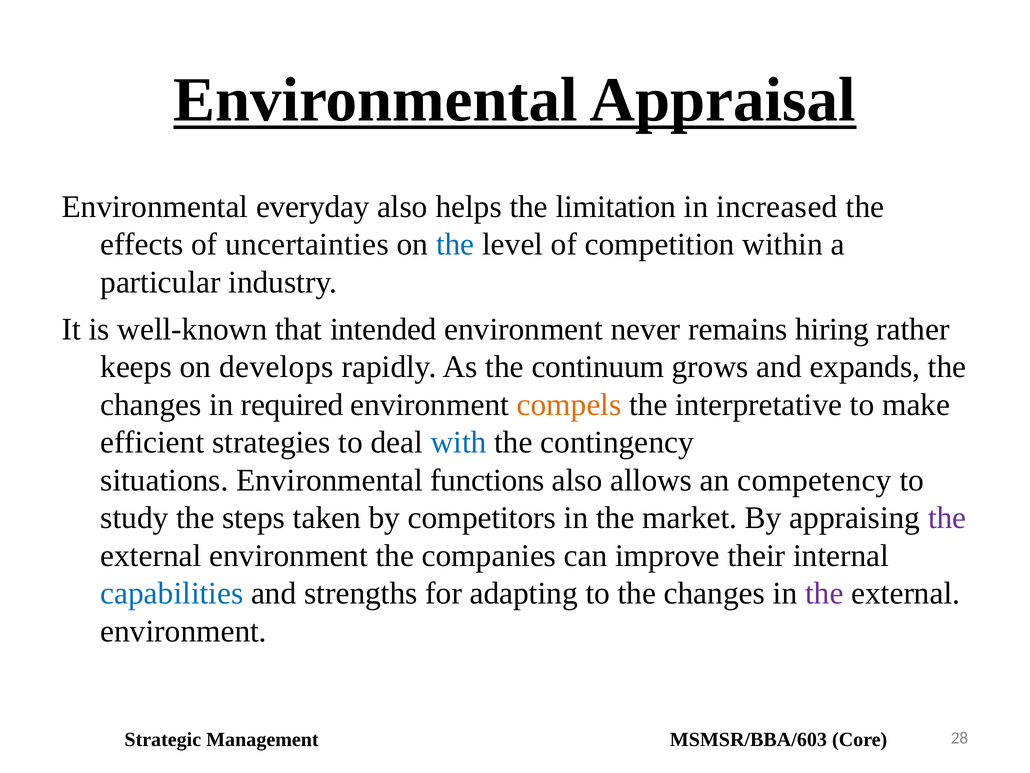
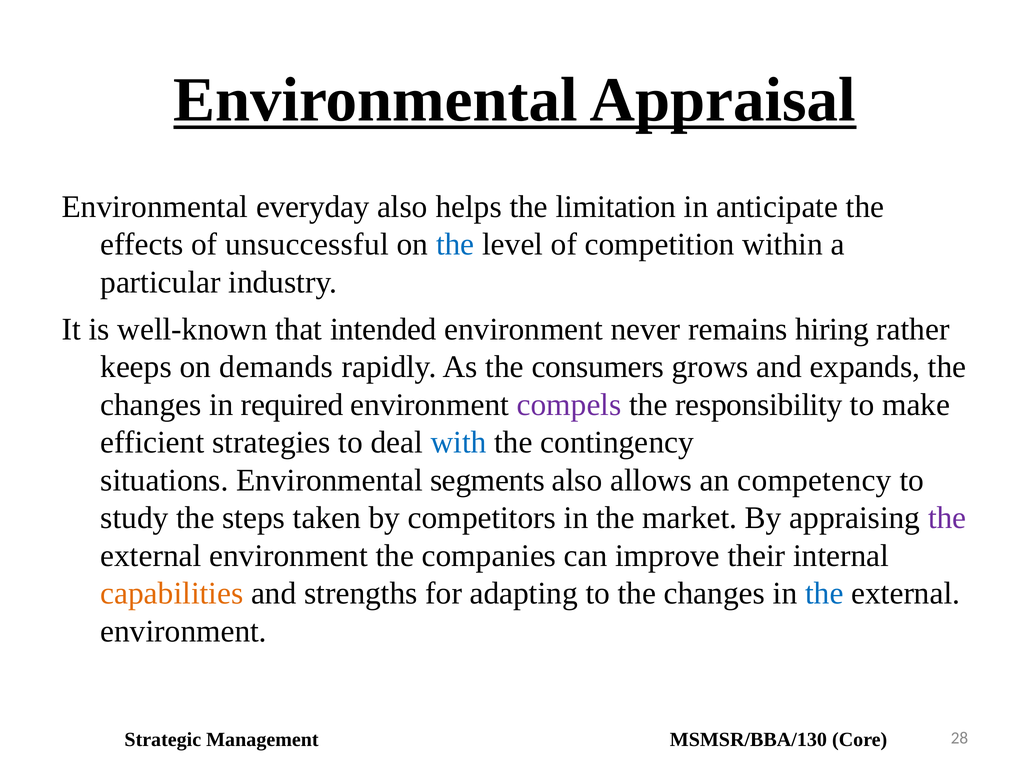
increased: increased -> anticipate
uncertainties: uncertainties -> unsuccessful
develops: develops -> demands
continuum: continuum -> consumers
compels colour: orange -> purple
interpretative: interpretative -> responsibility
functions: functions -> segments
capabilities colour: blue -> orange
the at (824, 593) colour: purple -> blue
MSMSR/BBA/603: MSMSR/BBA/603 -> MSMSR/BBA/130
